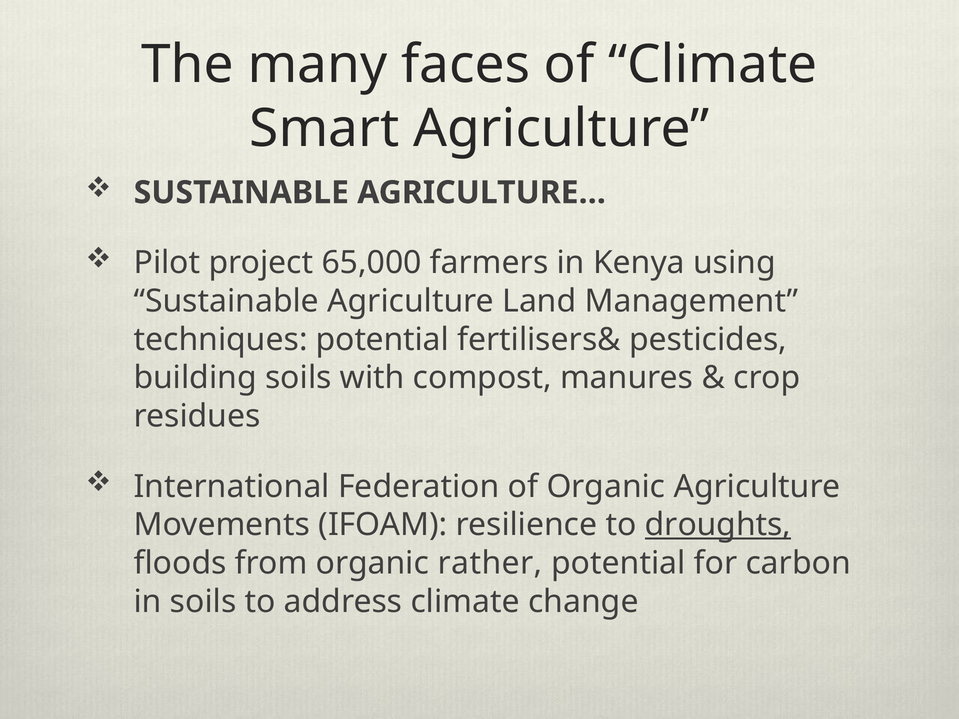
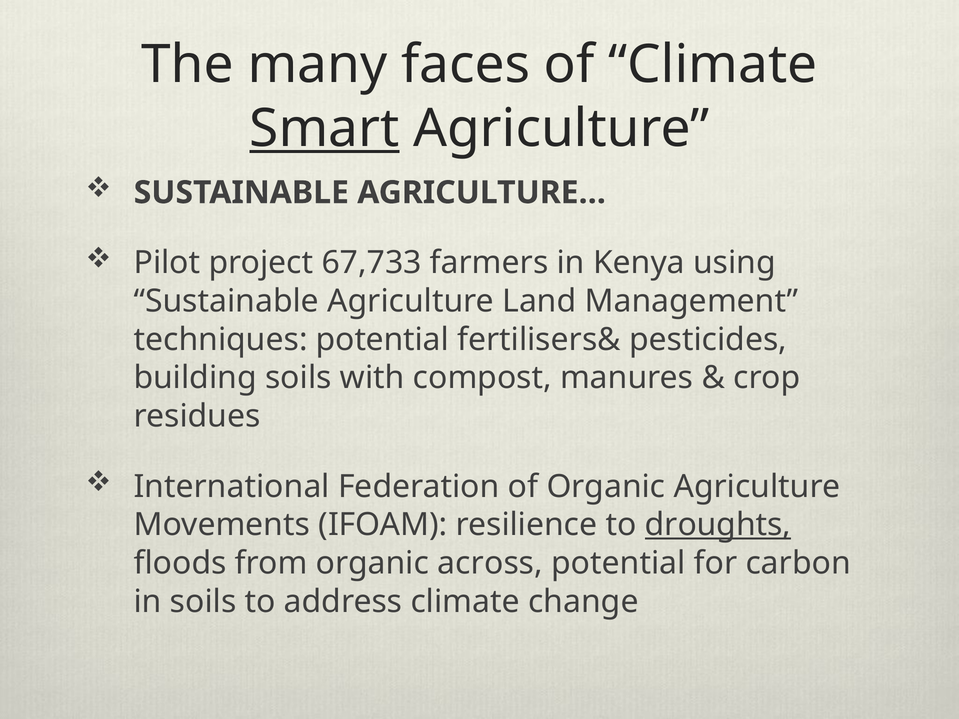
Smart underline: none -> present
65,000: 65,000 -> 67,733
rather: rather -> across
